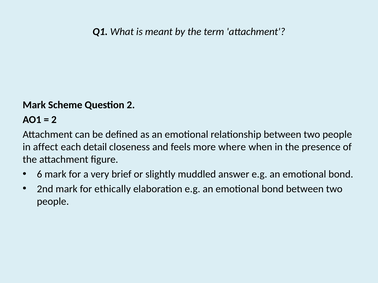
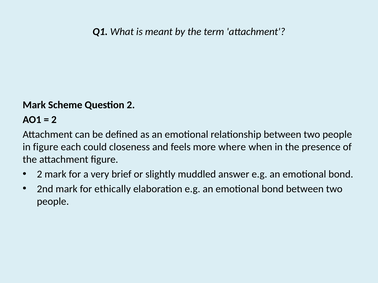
in affect: affect -> figure
detail: detail -> could
6 at (40, 174): 6 -> 2
